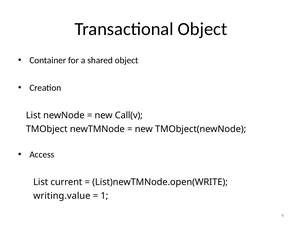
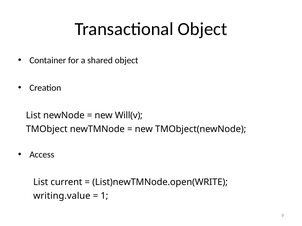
Call(v: Call(v -> Will(v
